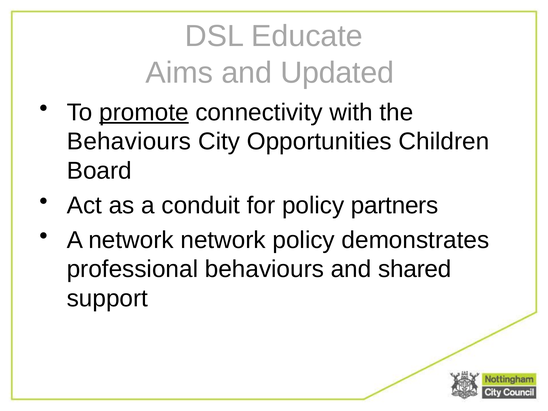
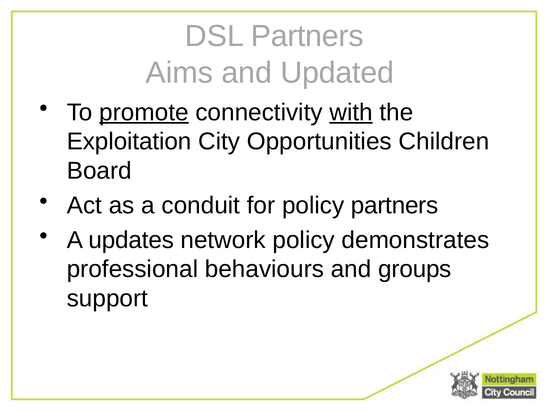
DSL Educate: Educate -> Partners
with underline: none -> present
Behaviours at (129, 142): Behaviours -> Exploitation
A network: network -> updates
shared: shared -> groups
